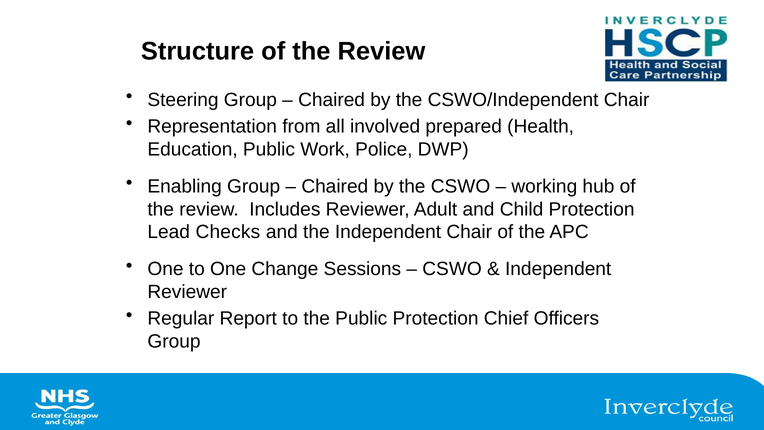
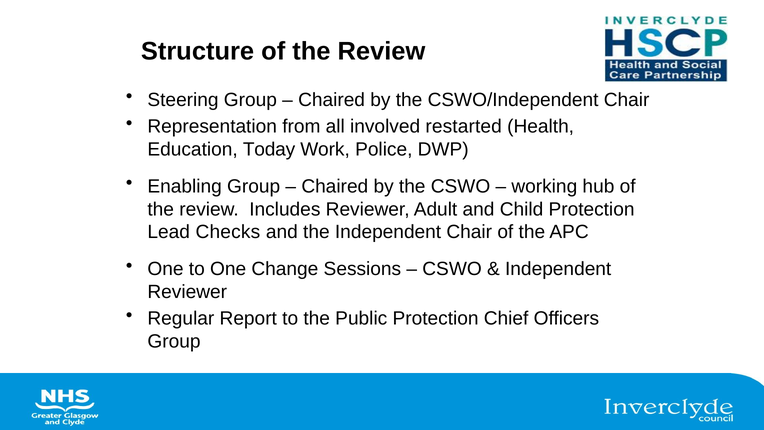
prepared: prepared -> restarted
Education Public: Public -> Today
